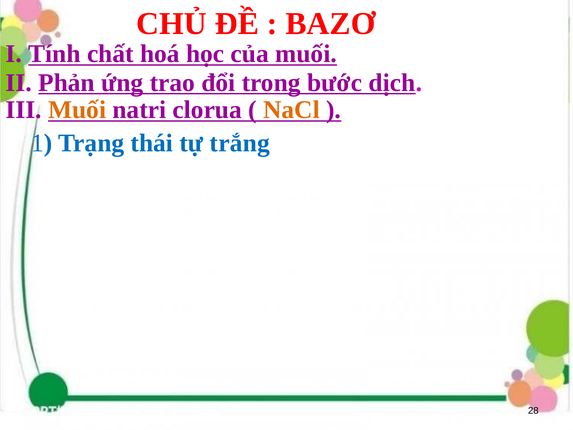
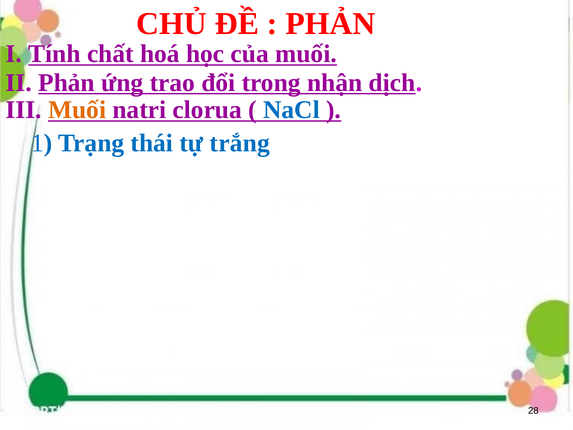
BAZƠ at (330, 24): BAZƠ -> PHẢN
bước: bước -> nhận
NaCl colour: orange -> blue
